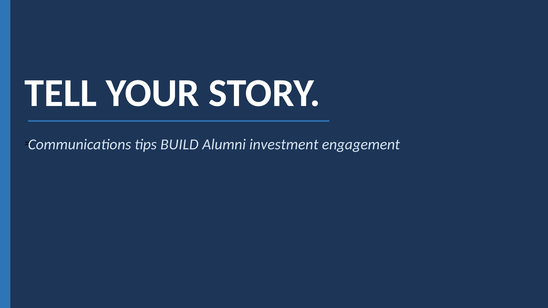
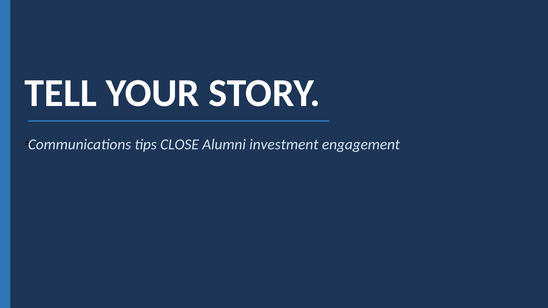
BUILD: BUILD -> CLOSE
